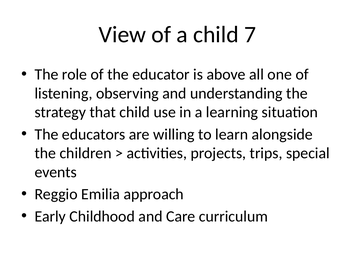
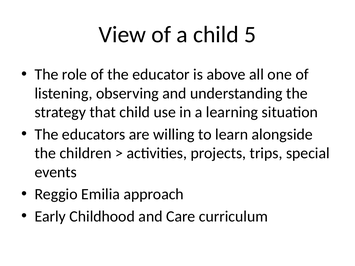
7: 7 -> 5
